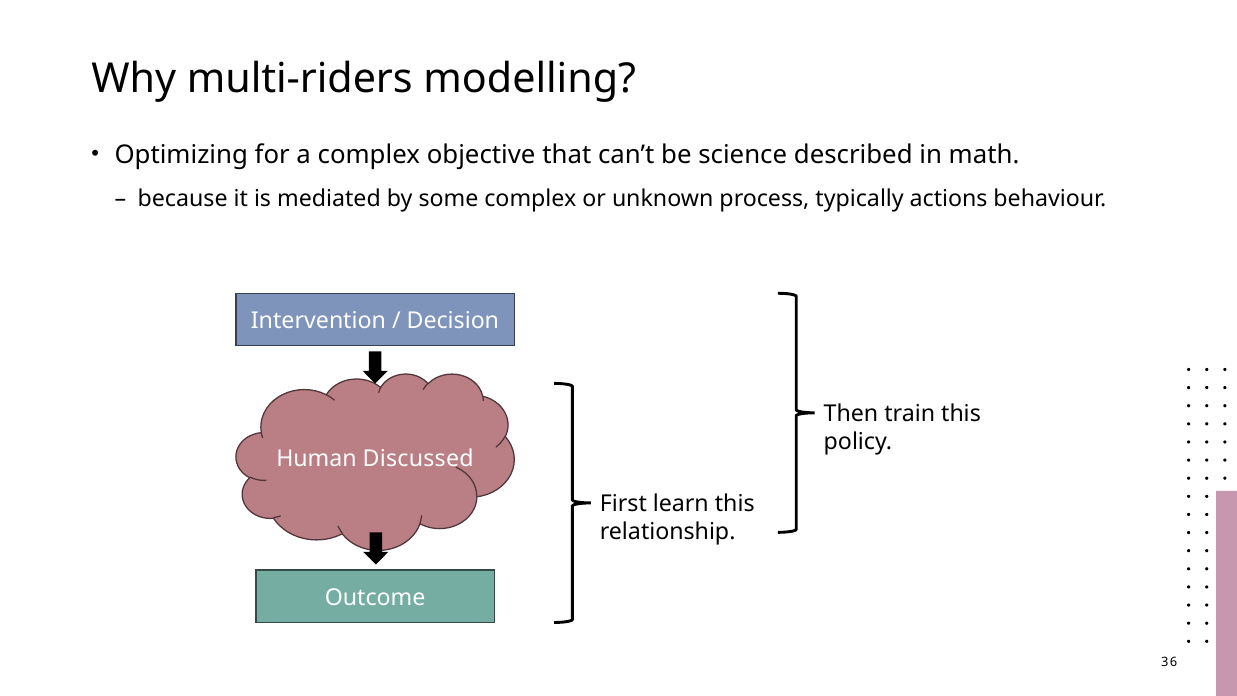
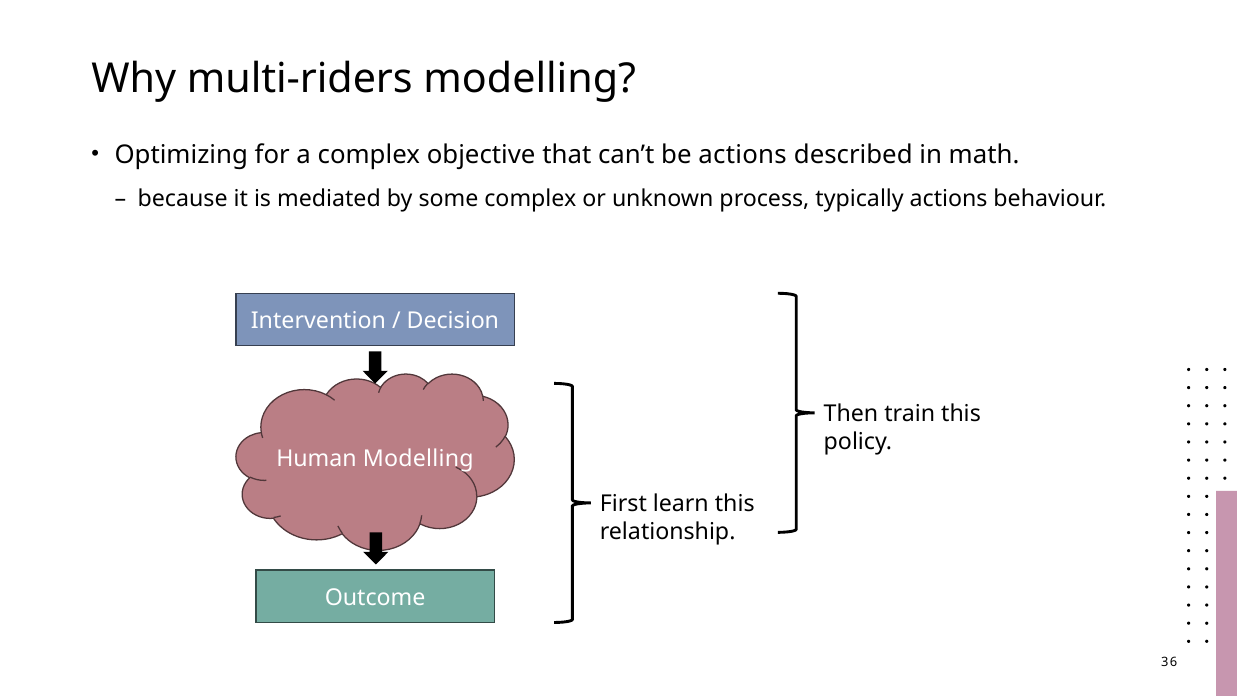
be science: science -> actions
Human Discussed: Discussed -> Modelling
